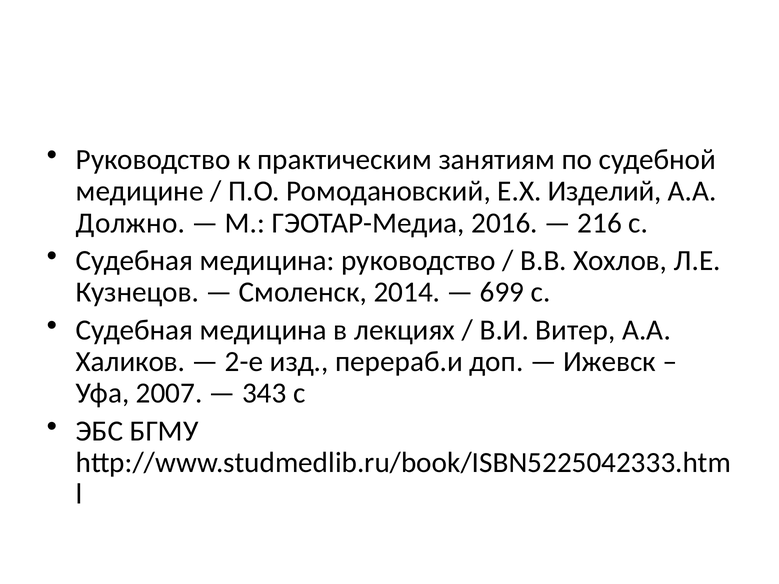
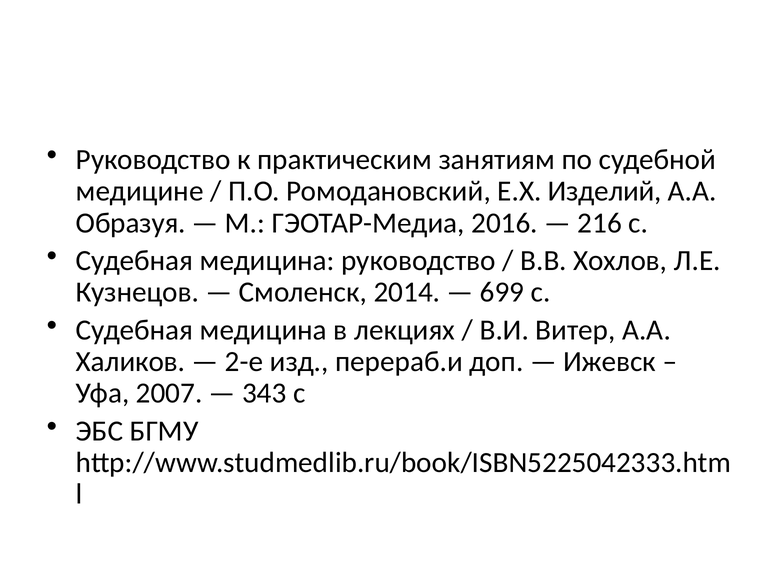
Должно: Должно -> Образуя
